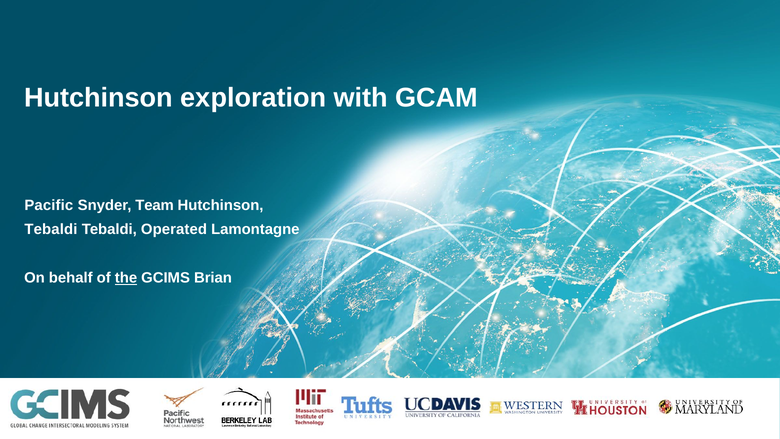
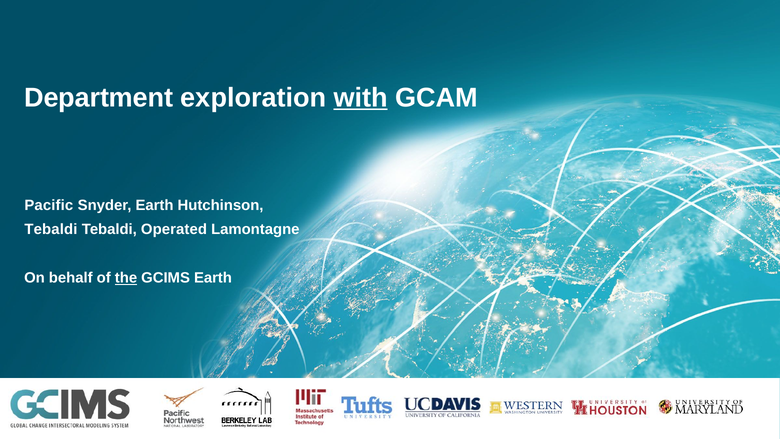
Hutchinson at (99, 98): Hutchinson -> Department
with underline: none -> present
Snyder Team: Team -> Earth
GCIMS Brian: Brian -> Earth
